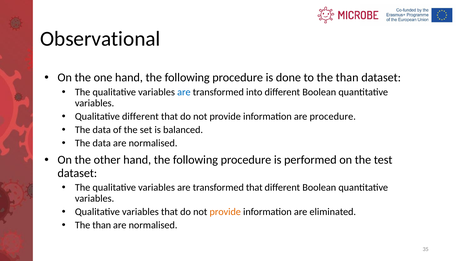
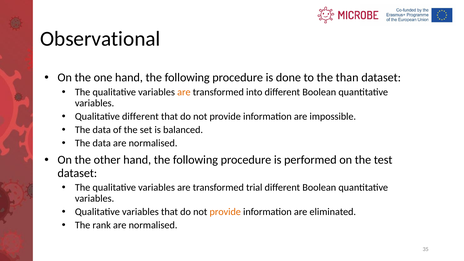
are at (184, 92) colour: blue -> orange
are procedure: procedure -> impossible
transformed that: that -> trial
than at (102, 225): than -> rank
